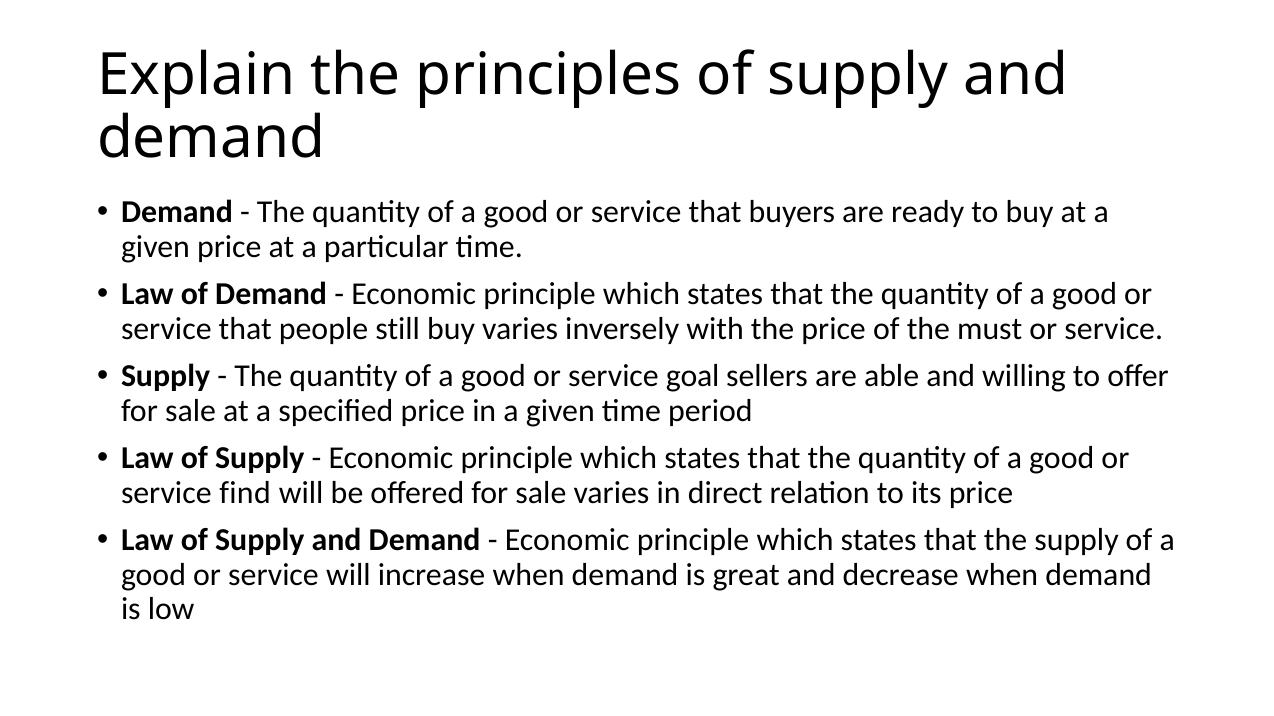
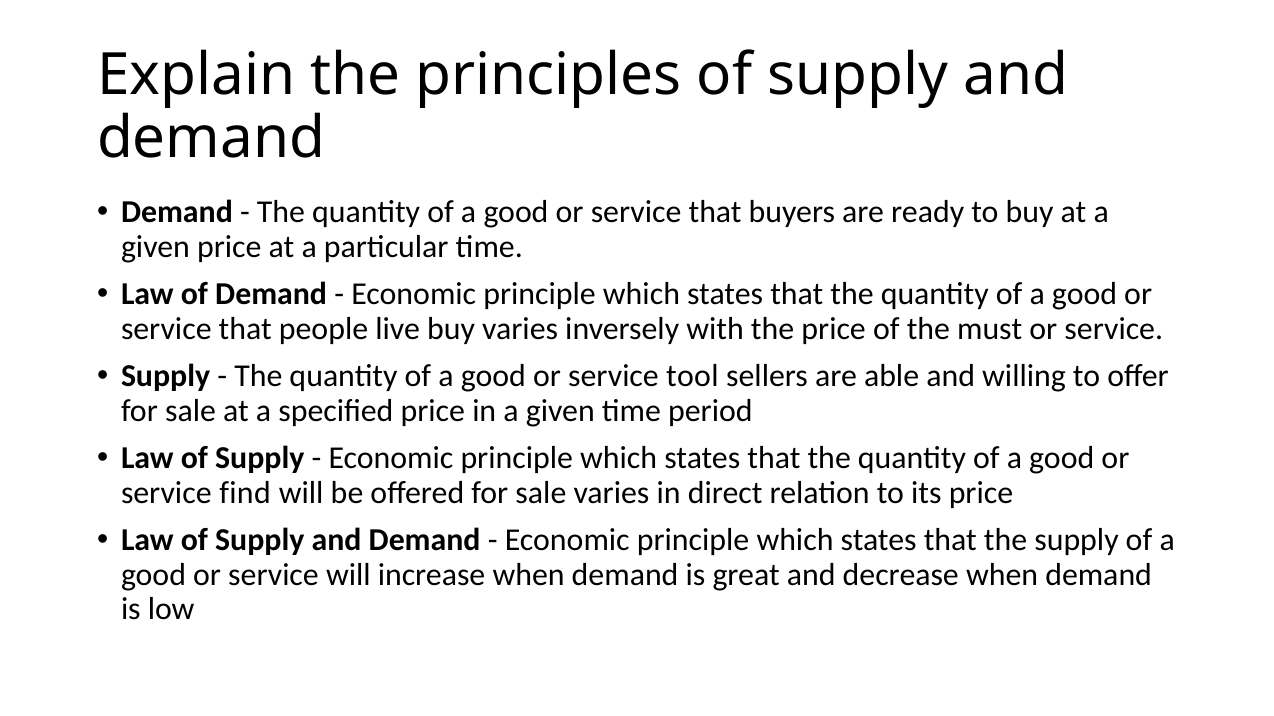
still: still -> live
goal: goal -> tool
